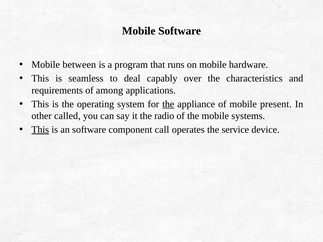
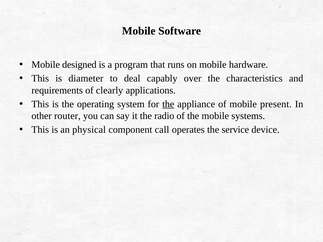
between: between -> designed
seamless: seamless -> diameter
among: among -> clearly
called: called -> router
This at (40, 130) underline: present -> none
an software: software -> physical
